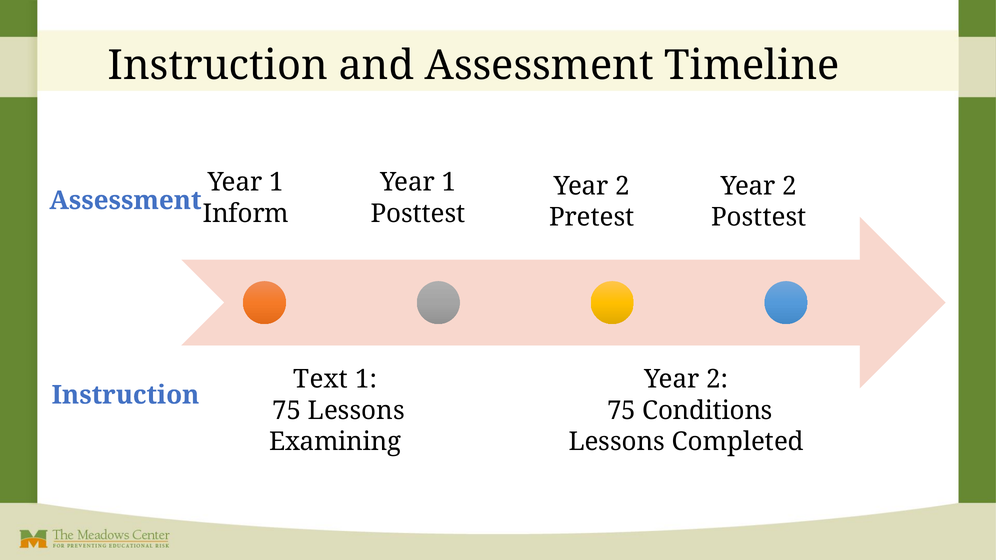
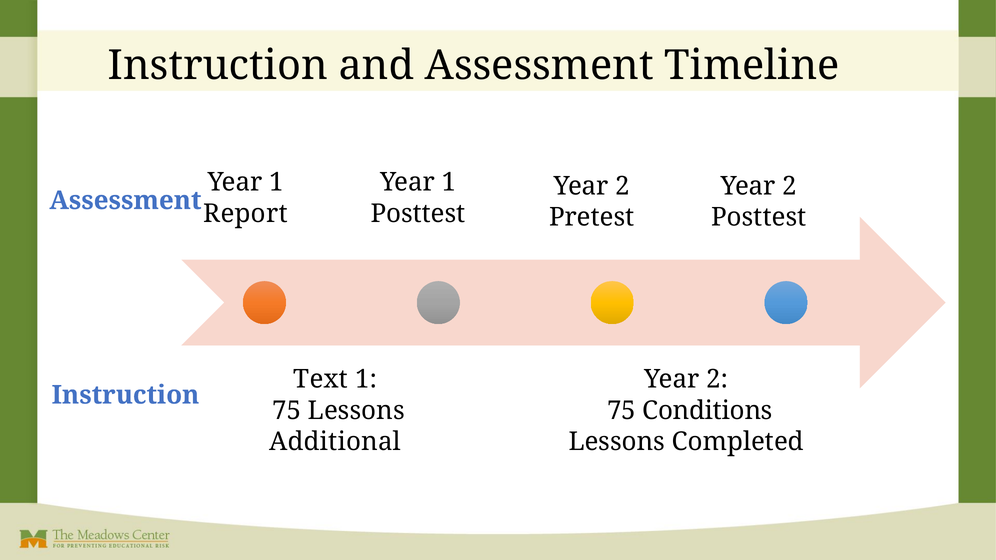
Inform: Inform -> Report
Examining: Examining -> Additional
